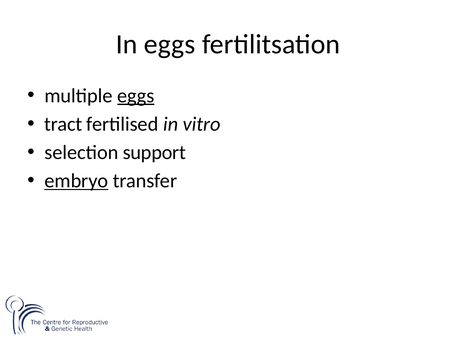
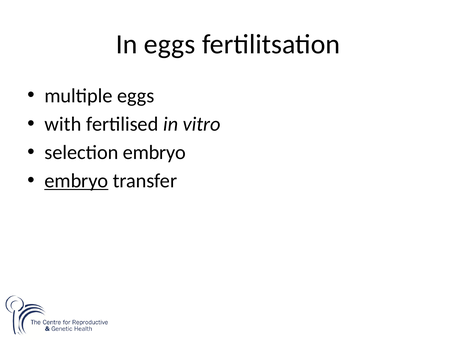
eggs at (136, 96) underline: present -> none
tract: tract -> with
selection support: support -> embryo
